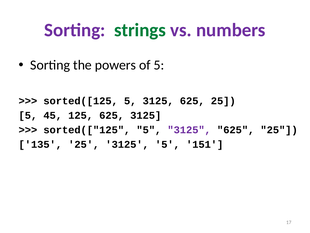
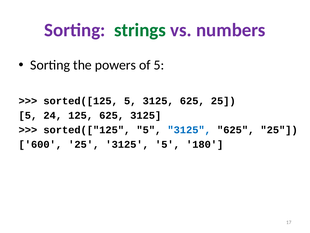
45: 45 -> 24
3125 at (189, 130) colour: purple -> blue
135: 135 -> 600
151: 151 -> 180
